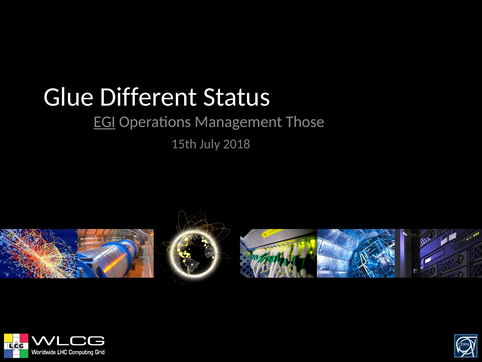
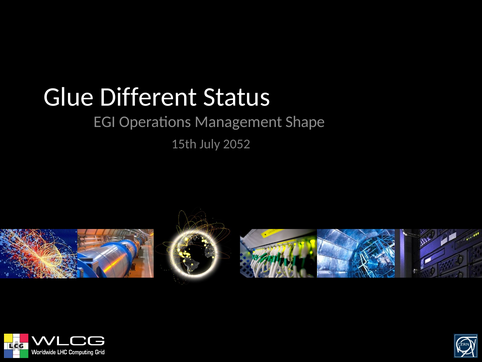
EGI underline: present -> none
Those: Those -> Shape
2018: 2018 -> 2052
